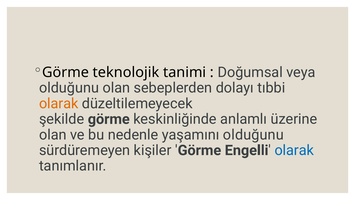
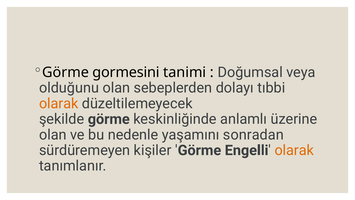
teknolojik: teknolojik -> gormesini
yaşamını olduğunu: olduğunu -> sonradan
olarak at (294, 150) colour: blue -> orange
